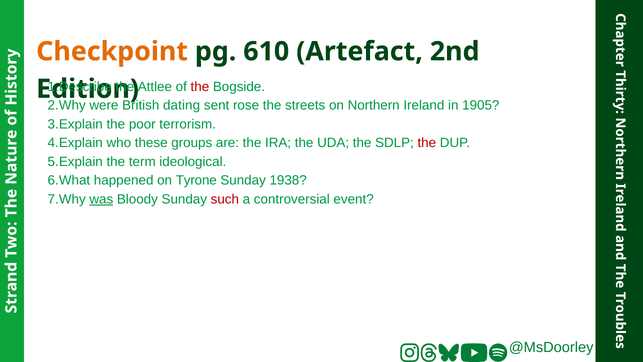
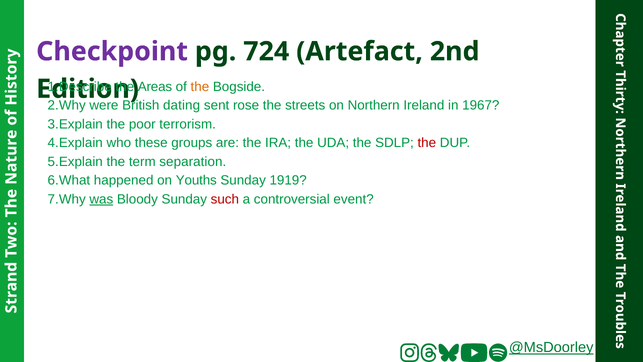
Checkpoint colour: orange -> purple
610: 610 -> 724
Attlee: Attlee -> Areas
the at (200, 87) colour: red -> orange
1905: 1905 -> 1967
ideological: ideological -> separation
Tyrone: Tyrone -> Youths
1938: 1938 -> 1919
@MsDoorley underline: none -> present
